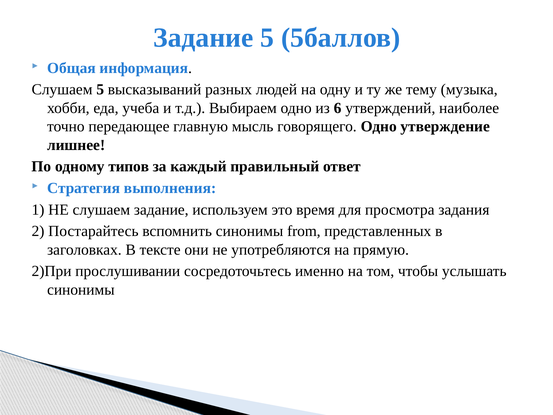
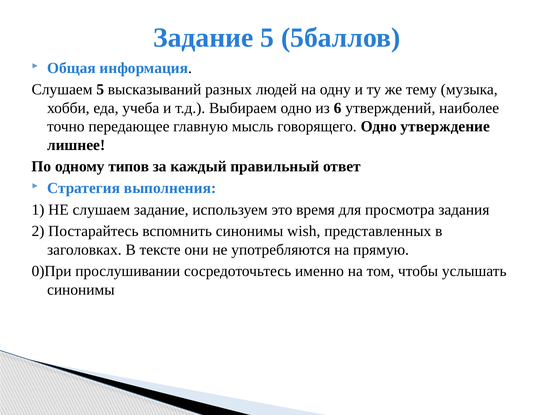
from: from -> wish
2)При: 2)При -> 0)При
